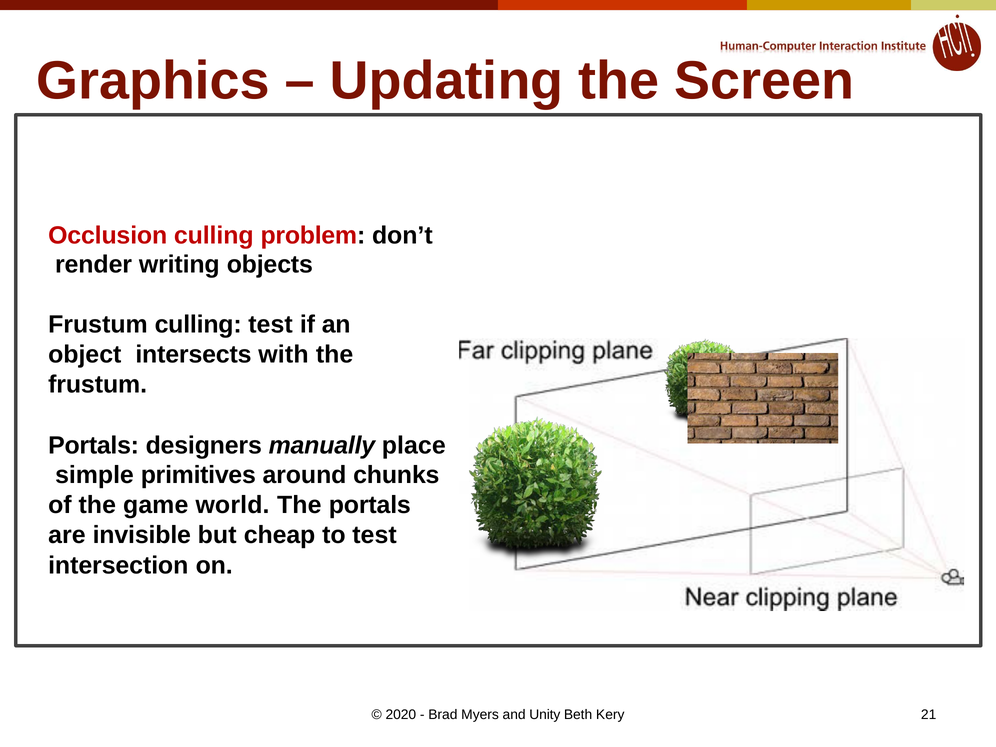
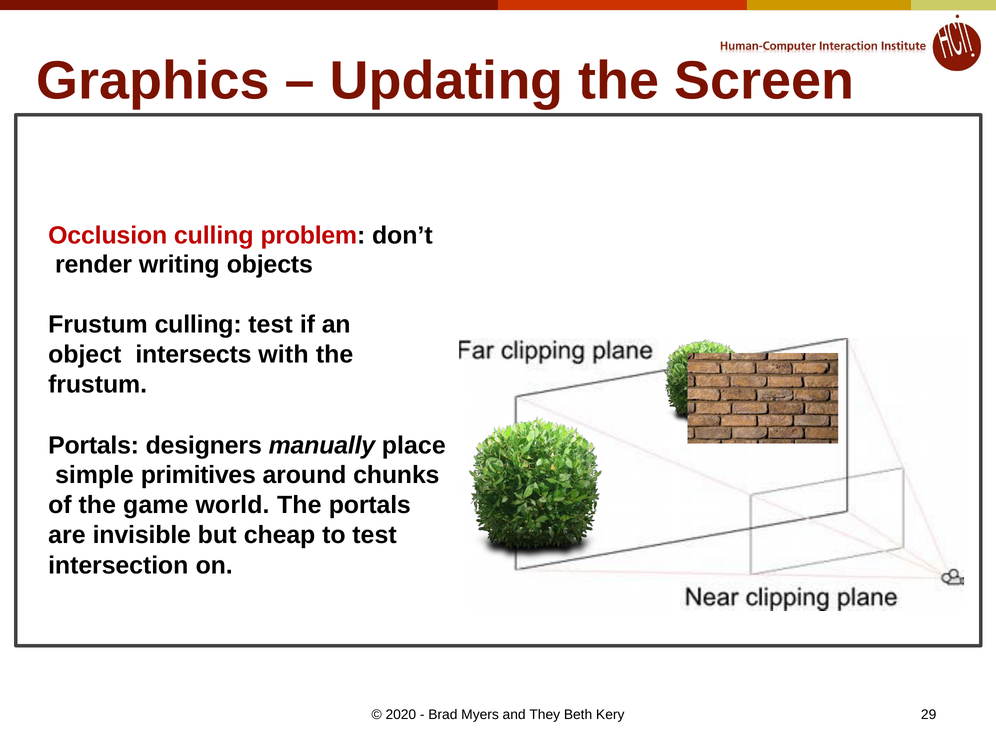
Unity: Unity -> They
21: 21 -> 29
